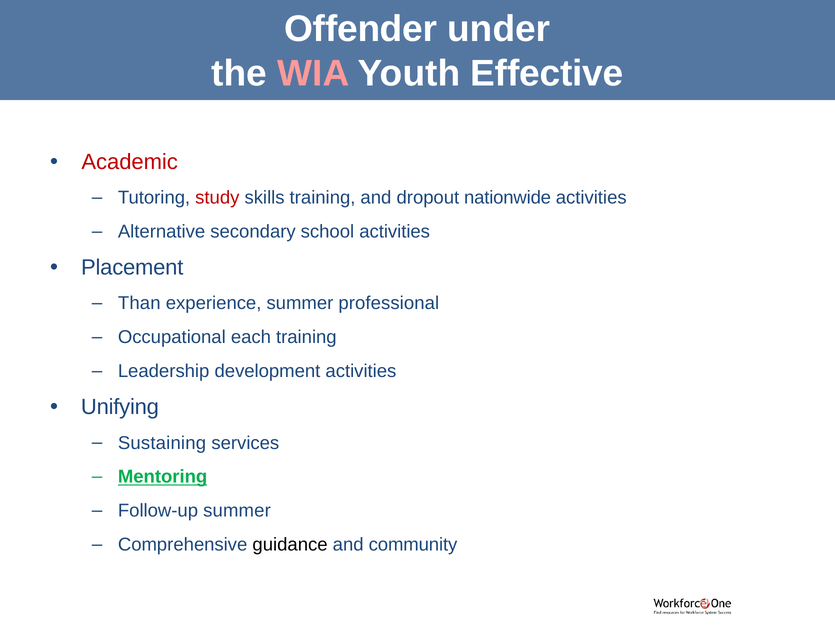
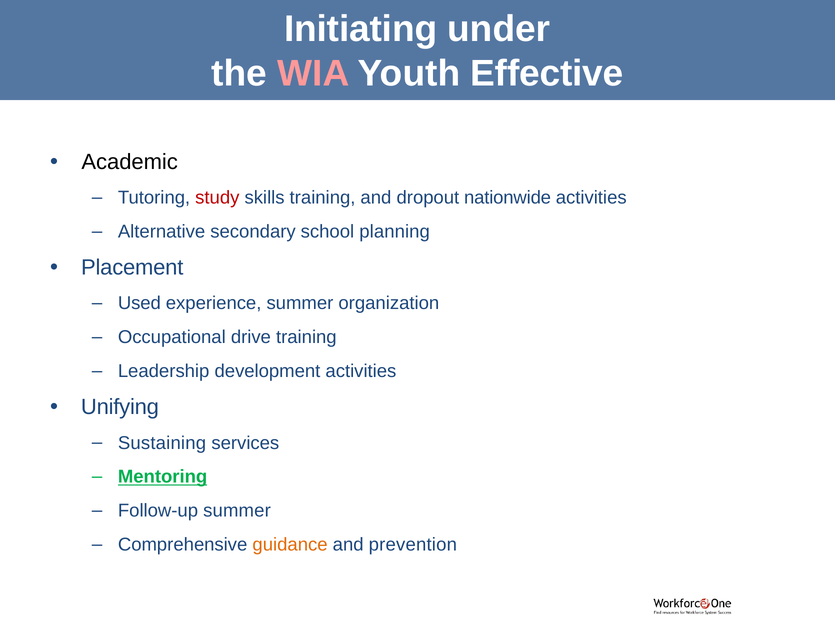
Offender: Offender -> Initiating
Academic colour: red -> black
school activities: activities -> planning
Than: Than -> Used
professional: professional -> organization
each: each -> drive
guidance colour: black -> orange
community: community -> prevention
